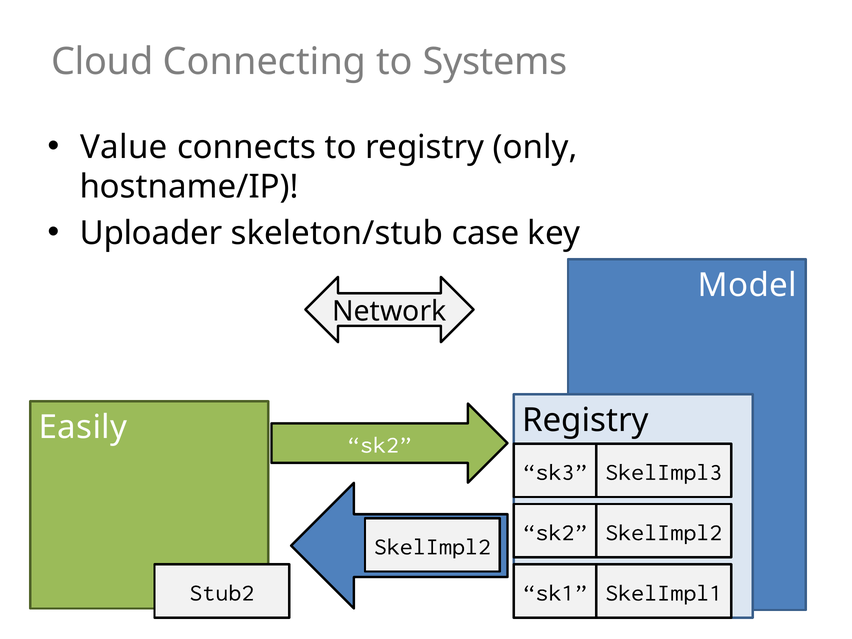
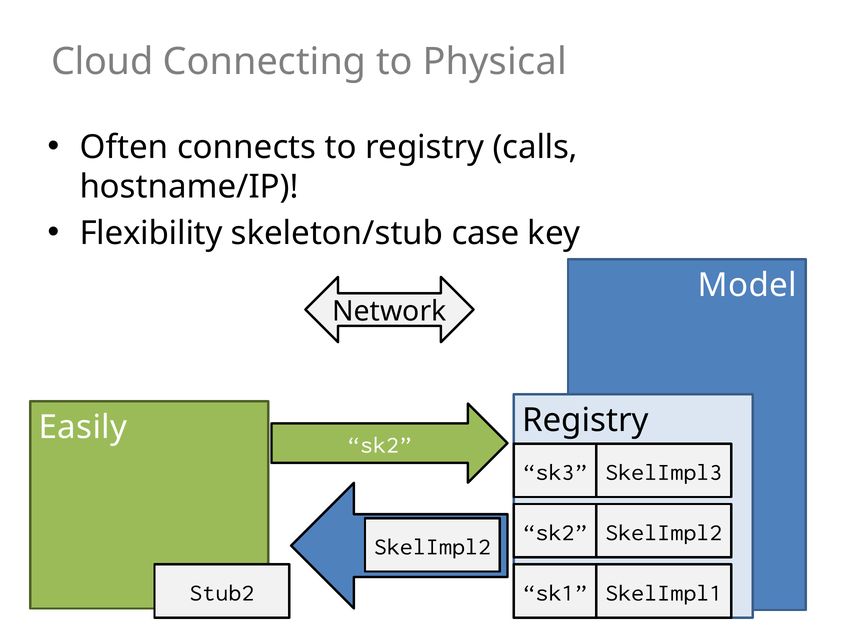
Systems: Systems -> Physical
Value: Value -> Often
only: only -> calls
Uploader: Uploader -> Flexibility
